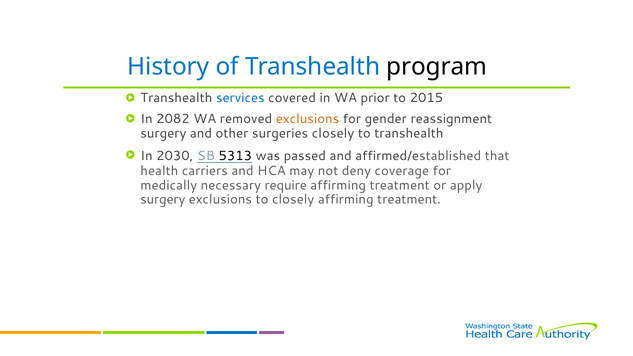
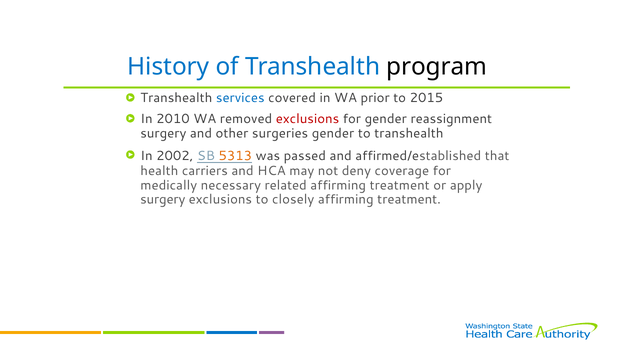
2082: 2082 -> 2010
exclusions at (308, 119) colour: orange -> red
surgeries closely: closely -> gender
2030: 2030 -> 2002
5313 colour: black -> orange
require: require -> related
